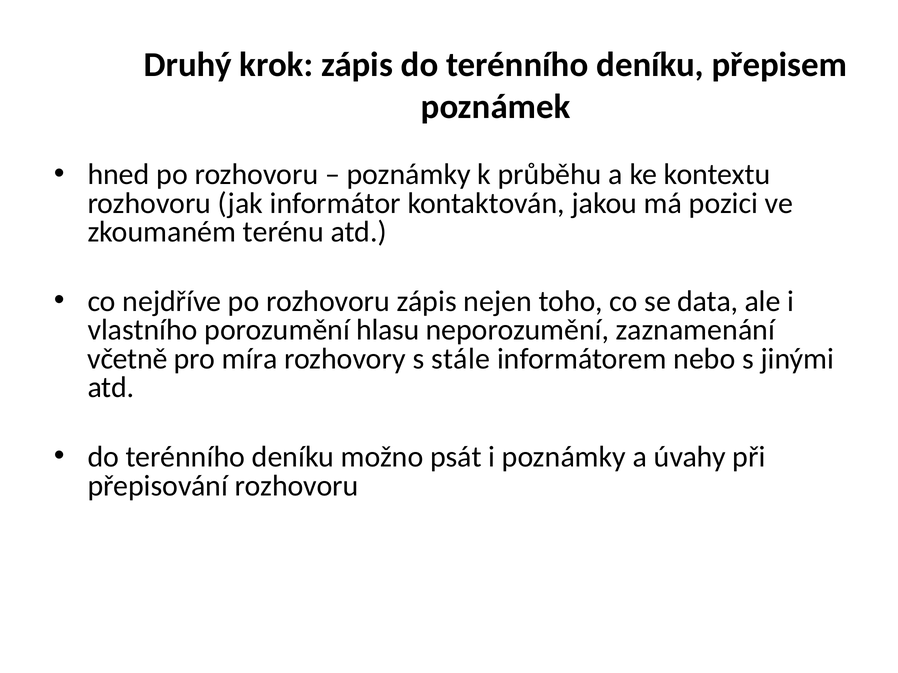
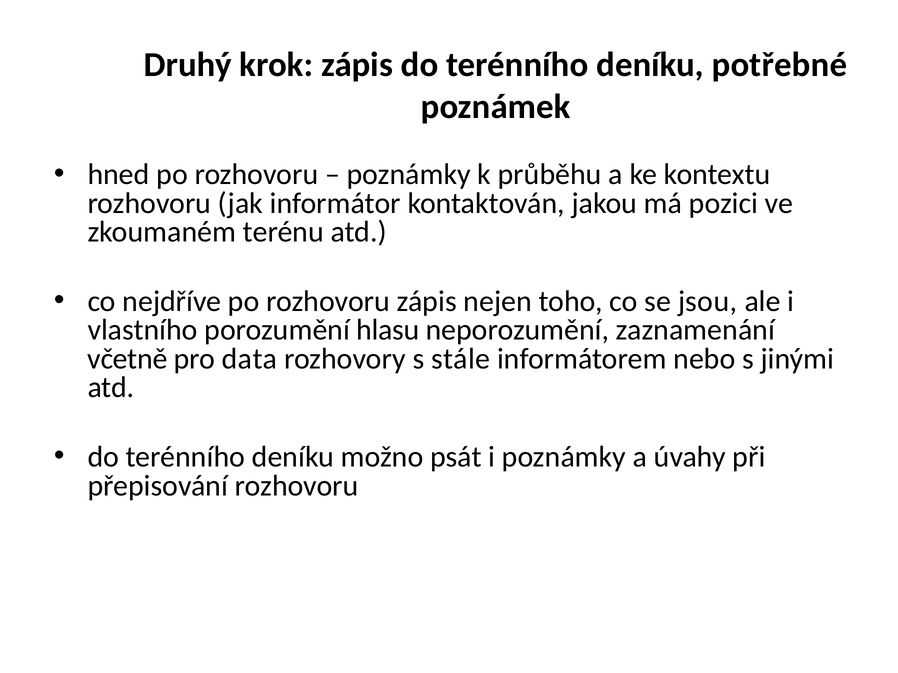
přepisem: přepisem -> potřebné
data: data -> jsou
míra: míra -> data
